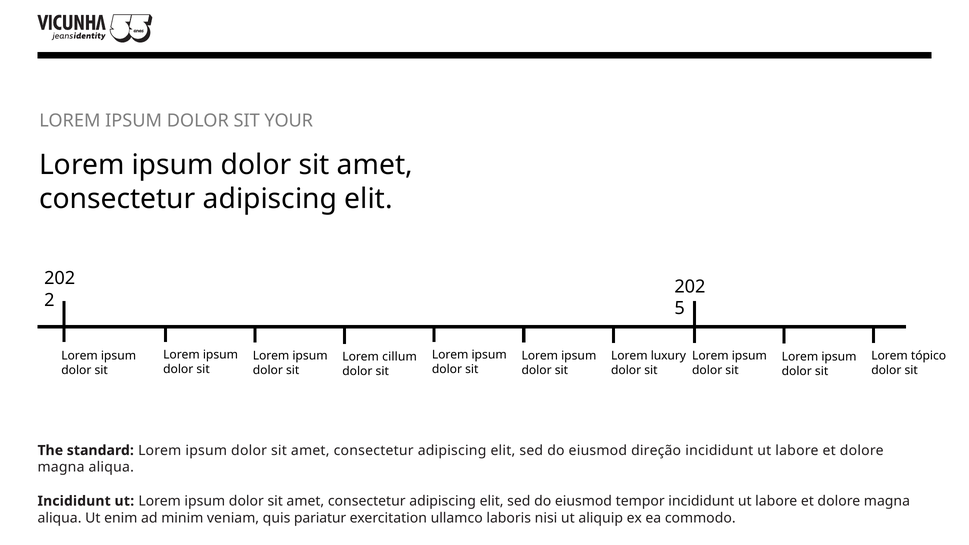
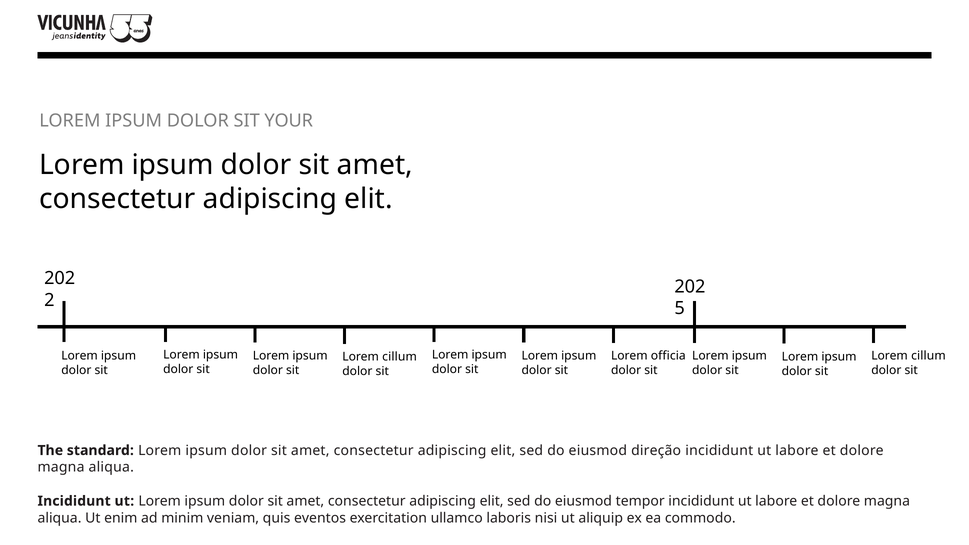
luxury: luxury -> officia
tópico at (929, 356): tópico -> cillum
pariatur: pariatur -> eventos
